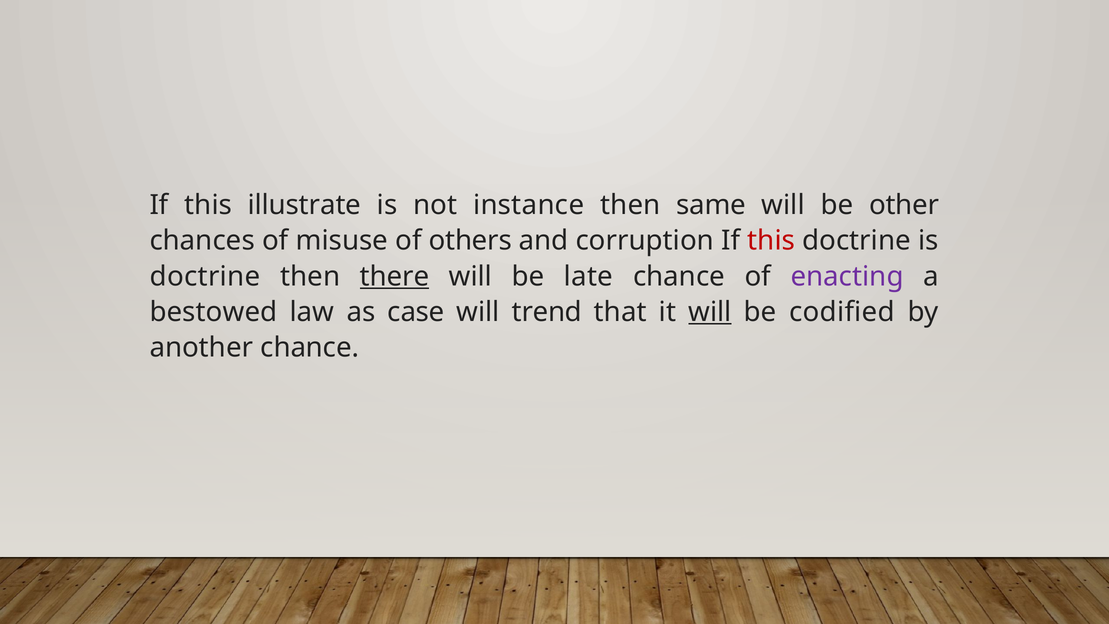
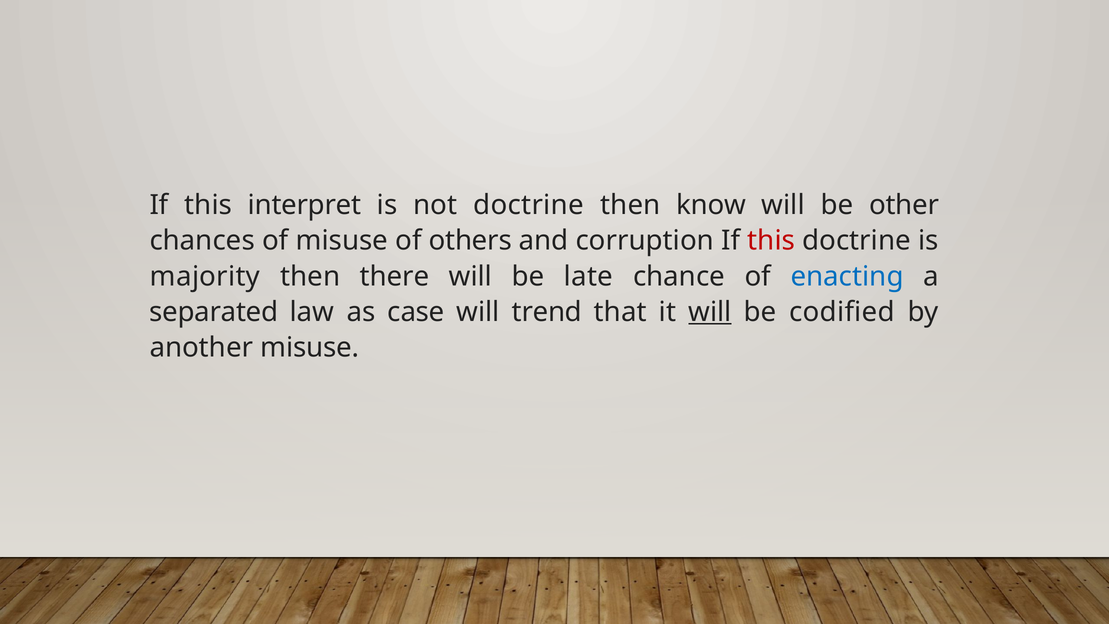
illustrate: illustrate -> interpret
not instance: instance -> doctrine
same: same -> know
doctrine at (205, 276): doctrine -> majority
there underline: present -> none
enacting colour: purple -> blue
bestowed: bestowed -> separated
another chance: chance -> misuse
